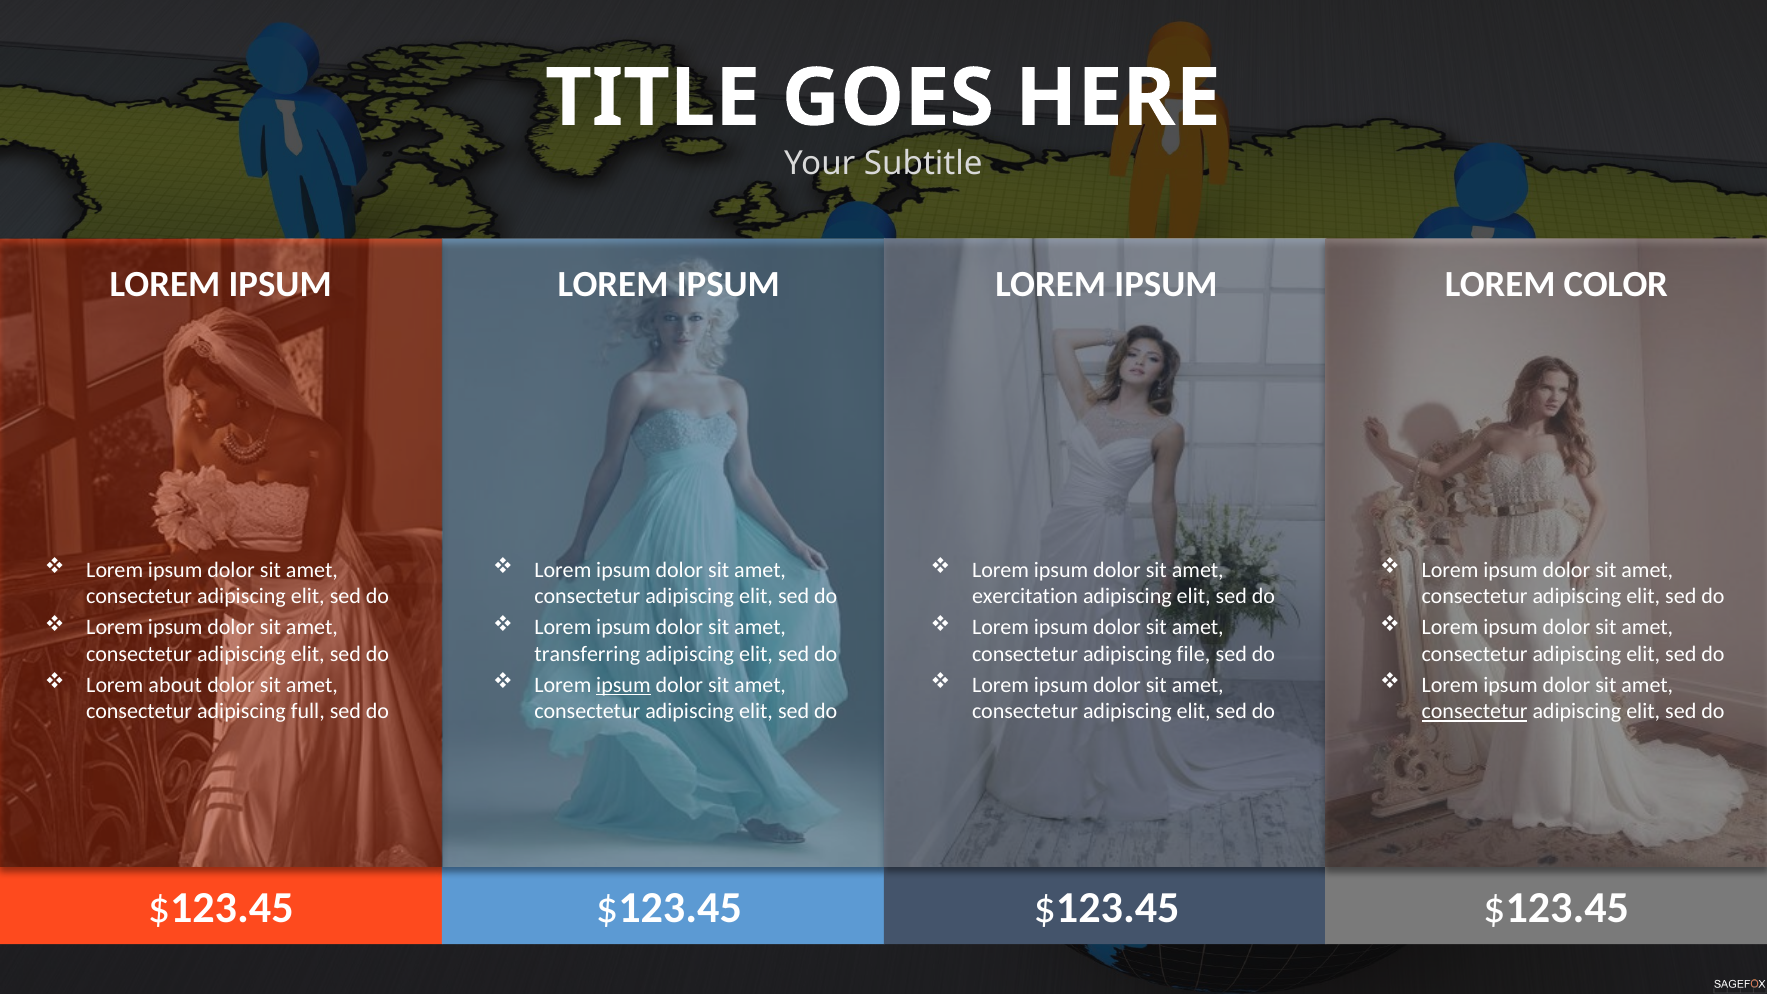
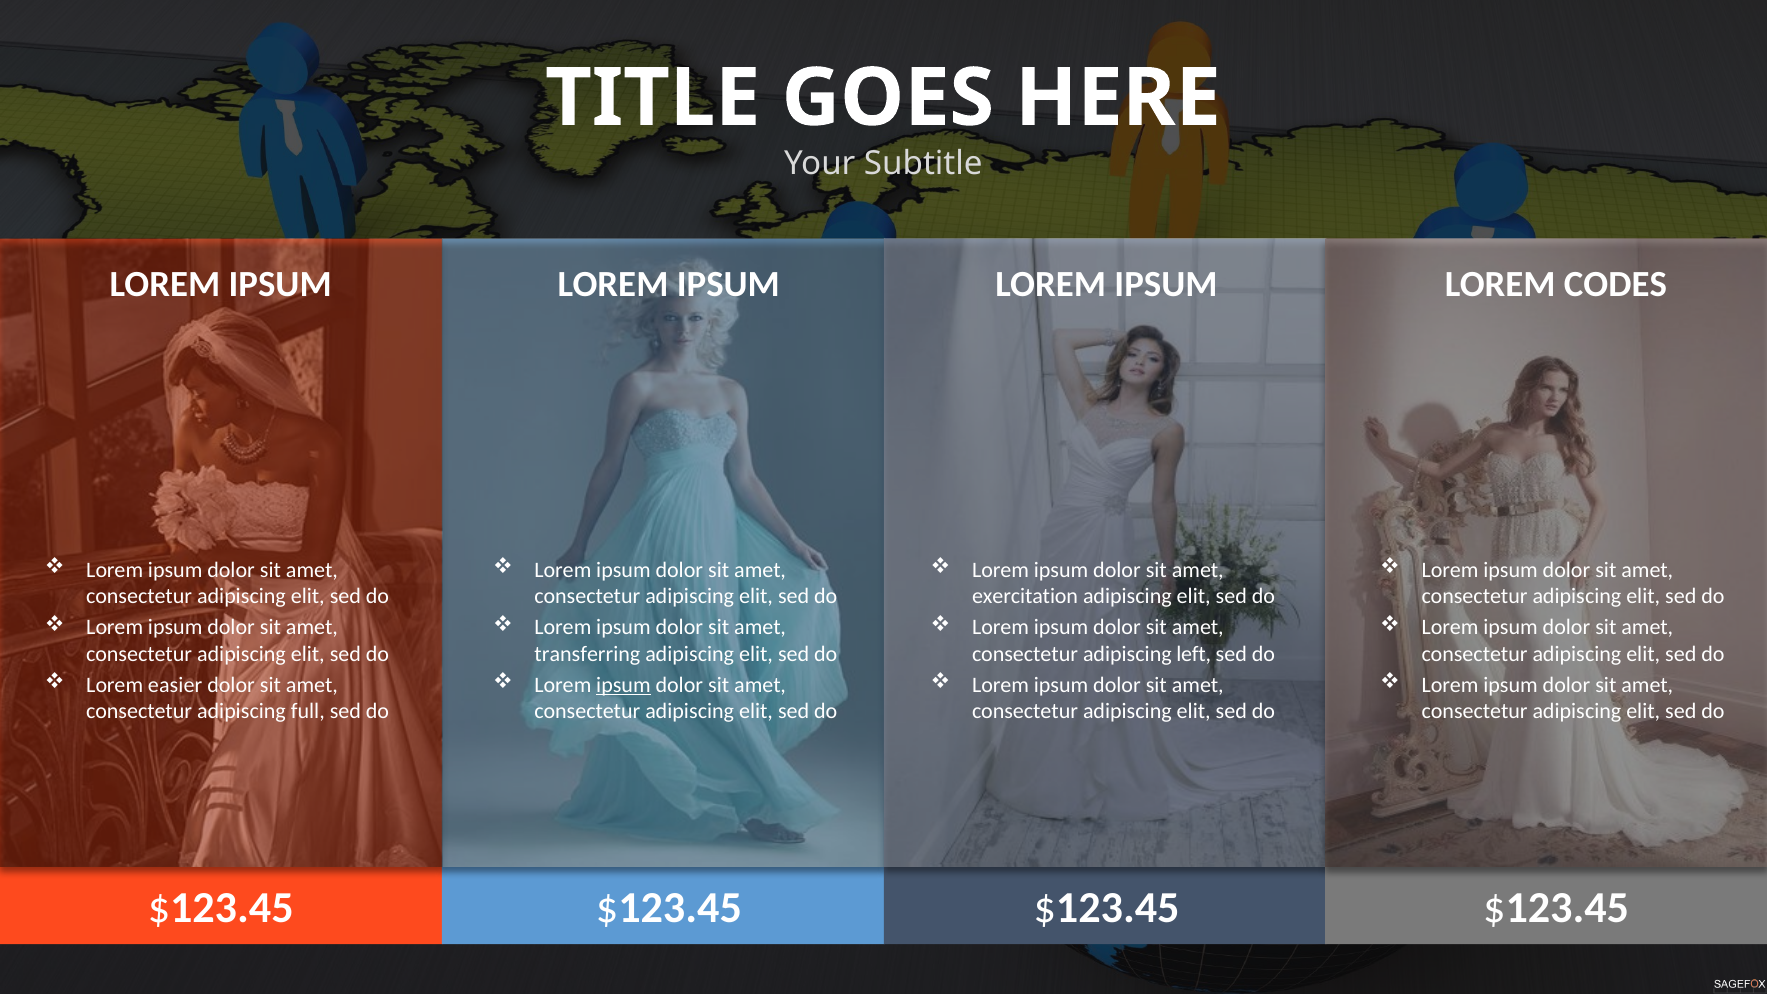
COLOR: COLOR -> CODES
file: file -> left
about: about -> easier
consectetur at (1475, 711) underline: present -> none
